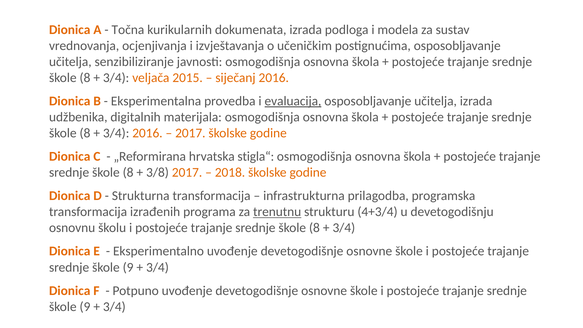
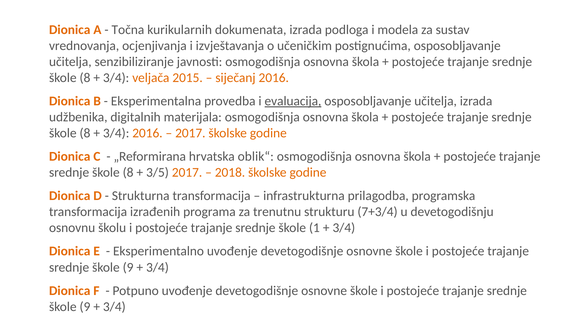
stigla“: stigla“ -> oblik“
3/8: 3/8 -> 3/5
trenutnu underline: present -> none
4+3/4: 4+3/4 -> 7+3/4
8 at (314, 228): 8 -> 1
